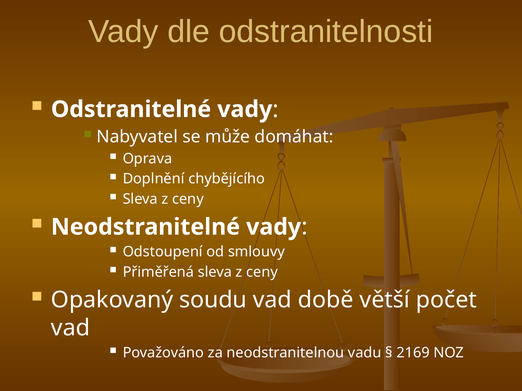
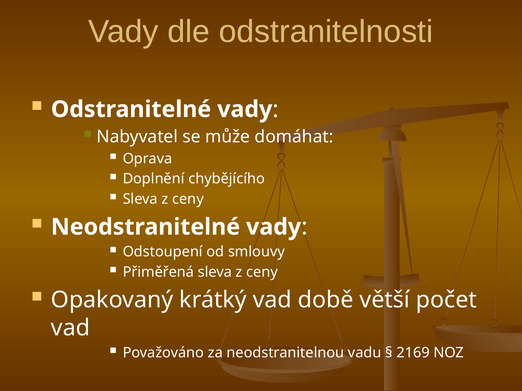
soudu: soudu -> krátký
